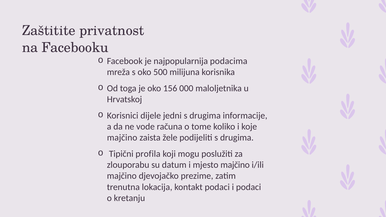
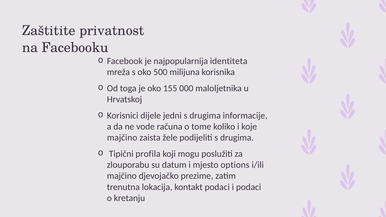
podacima: podacima -> identiteta
156: 156 -> 155
mjesto majčino: majčino -> options
